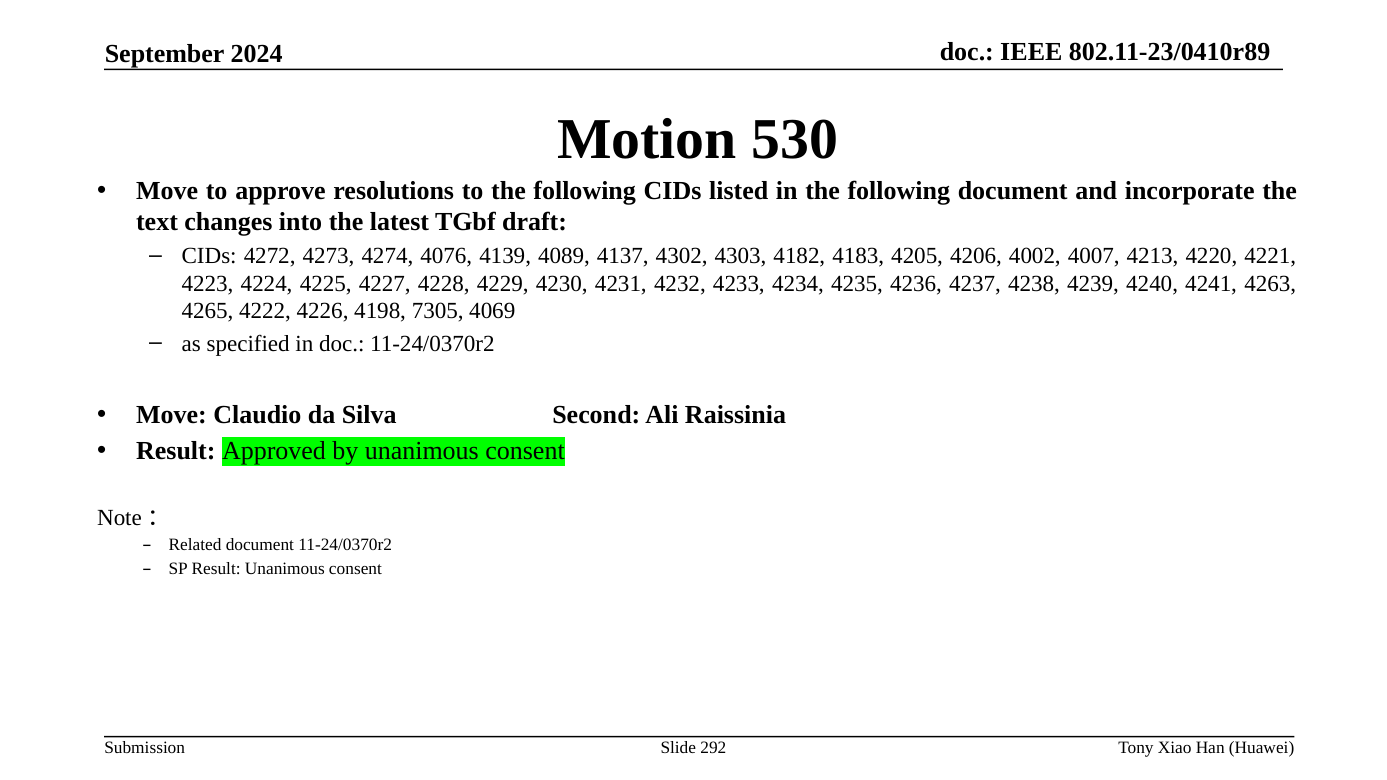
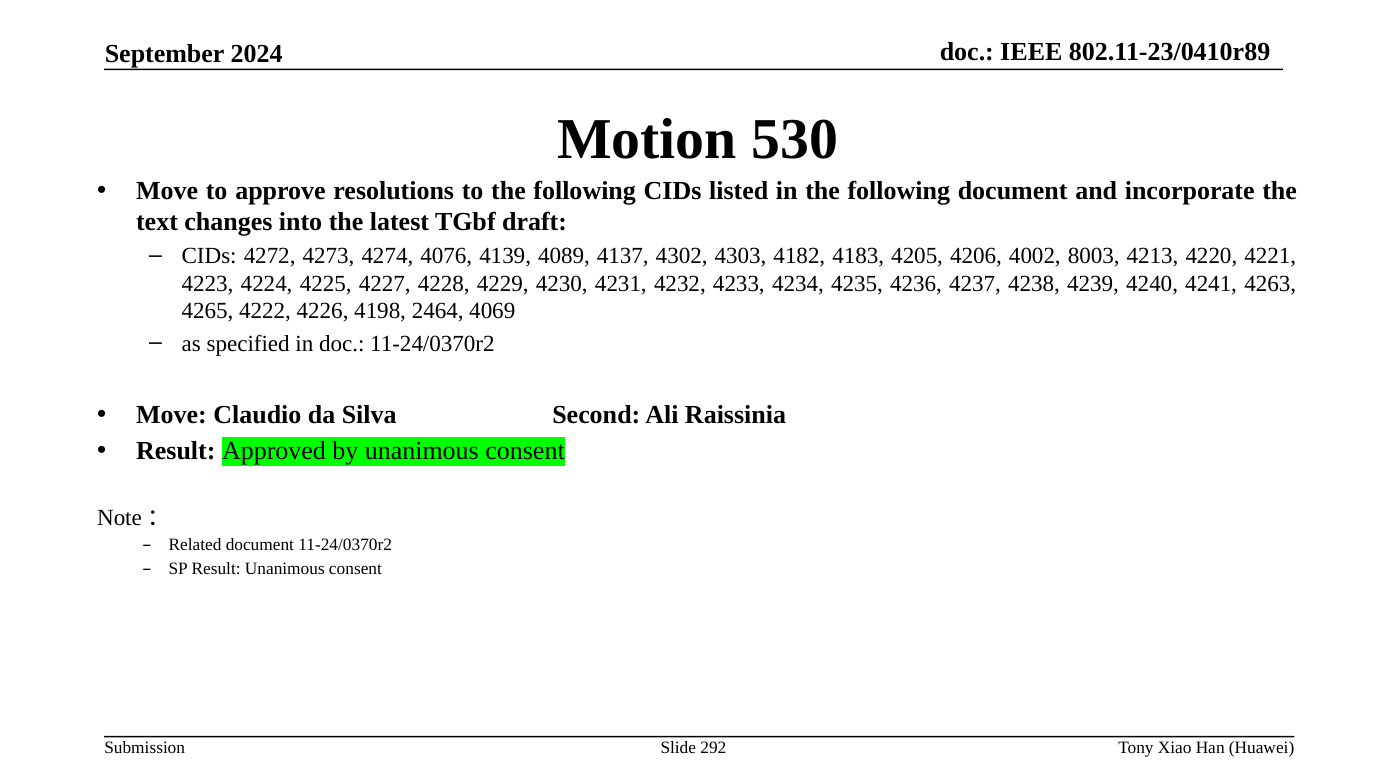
4007: 4007 -> 8003
7305: 7305 -> 2464
